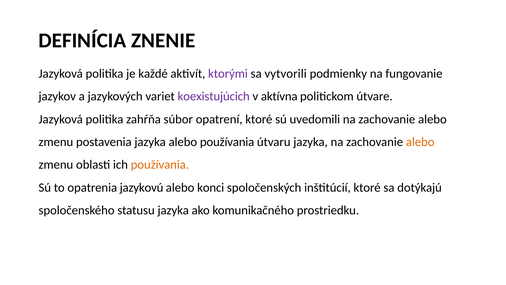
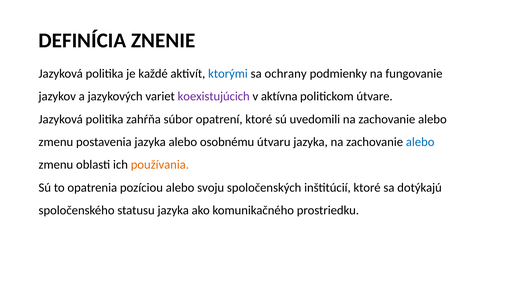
ktorými colour: purple -> blue
vytvorili: vytvorili -> ochrany
alebo používania: používania -> osobnému
alebo at (420, 142) colour: orange -> blue
jazykovú: jazykovú -> pozíciou
konci: konci -> svoju
